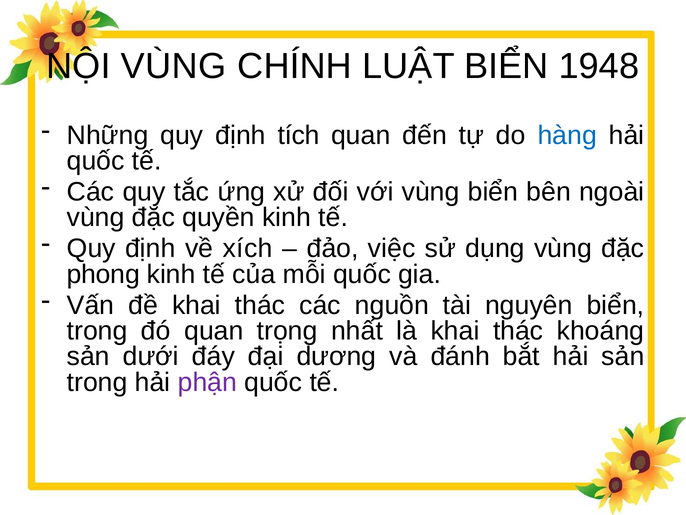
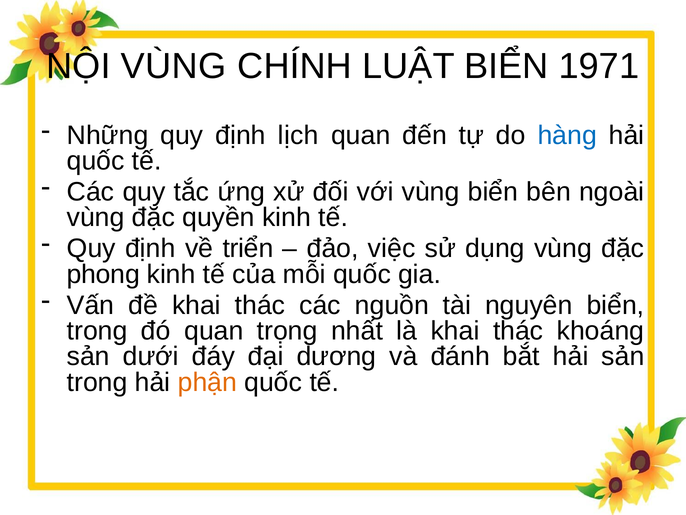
1948: 1948 -> 1971
tích: tích -> lịch
xích: xích -> triển
phận colour: purple -> orange
